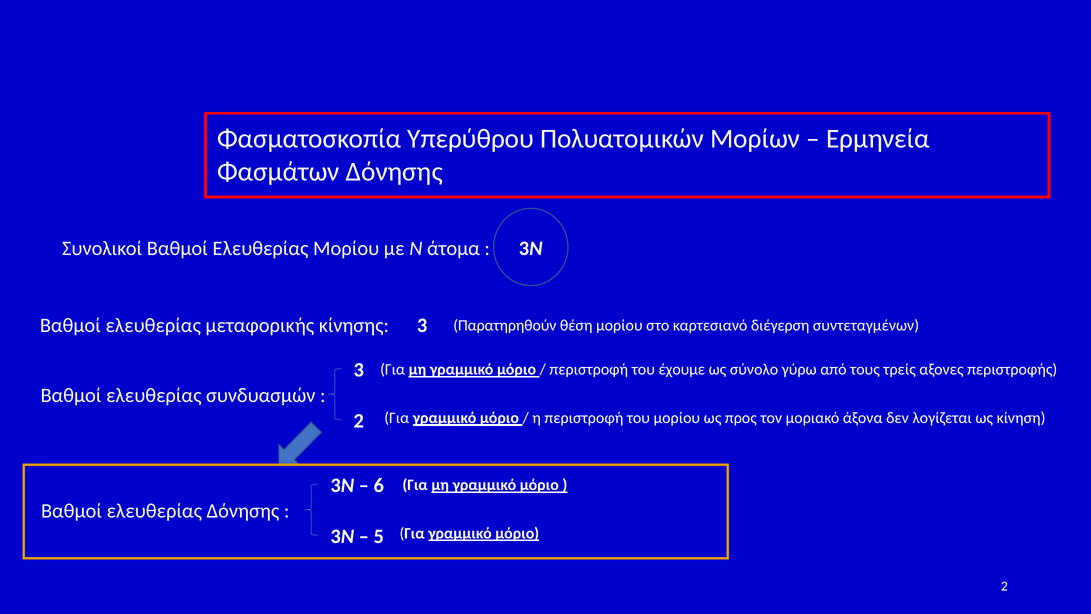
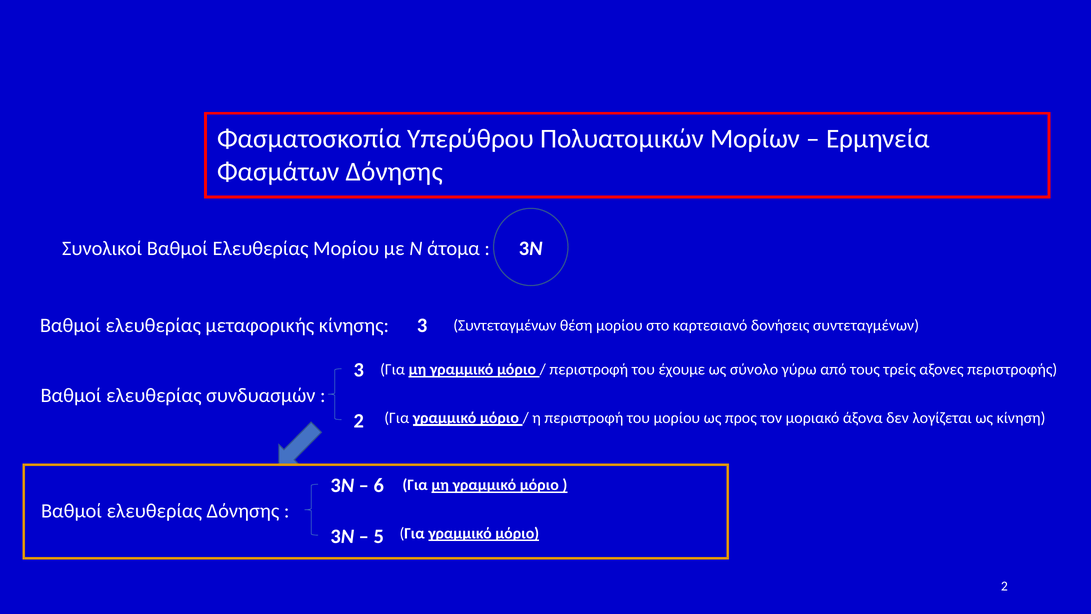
3 Παρατηρηθούν: Παρατηρηθούν -> Συντεταγμένων
διέγερση: διέγερση -> δονήσεις
